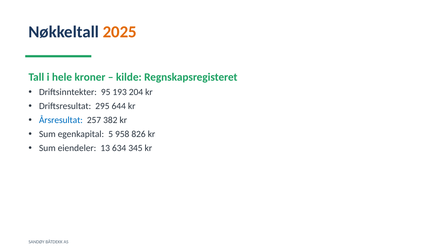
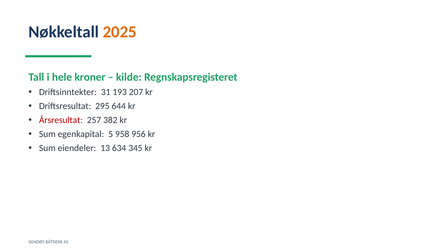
95: 95 -> 31
204: 204 -> 207
Årsresultat colour: blue -> red
826: 826 -> 956
